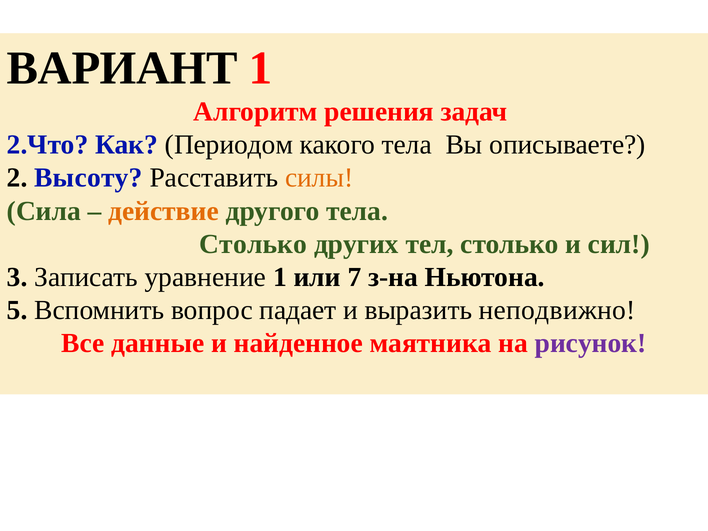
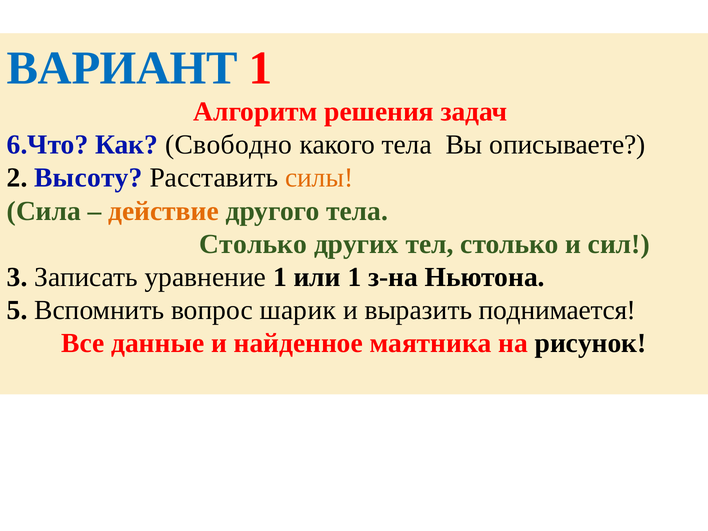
ВАРИАНТ colour: black -> blue
2.Что: 2.Что -> 6.Что
Периодом: Периодом -> Свободно
или 7: 7 -> 1
падает: падает -> шарик
неподвижно: неподвижно -> поднимается
рисунок colour: purple -> black
